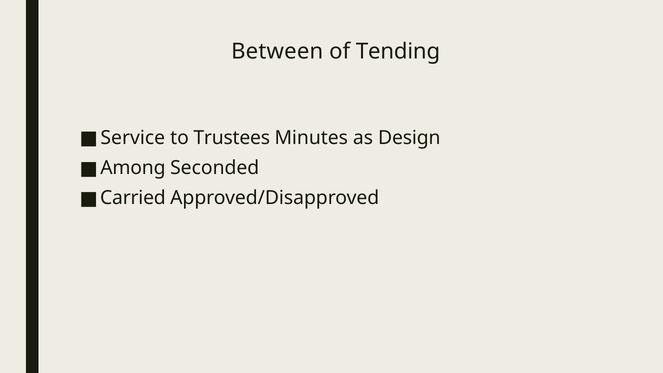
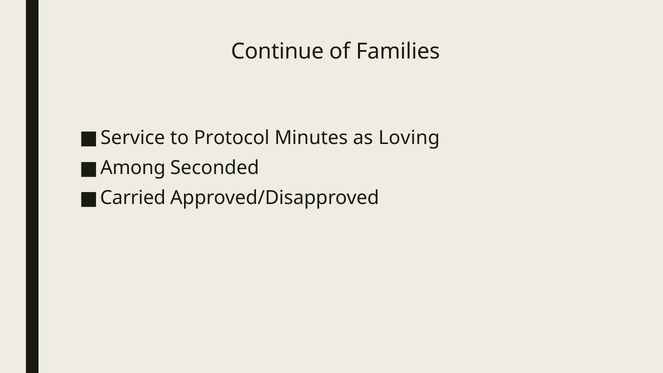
Between: Between -> Continue
Tending: Tending -> Families
Trustees: Trustees -> Protocol
Design: Design -> Loving
